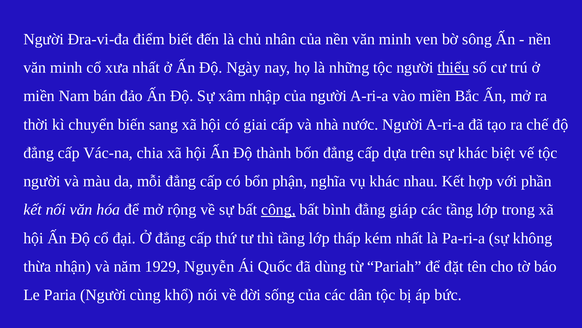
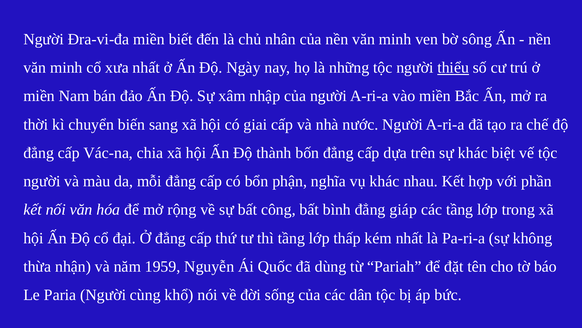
Đra-vi-đa điểm: điểm -> miền
công underline: present -> none
1929: 1929 -> 1959
